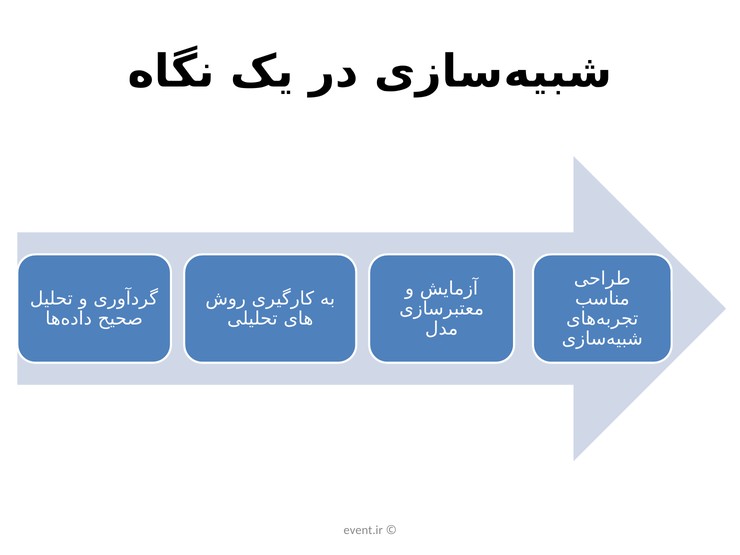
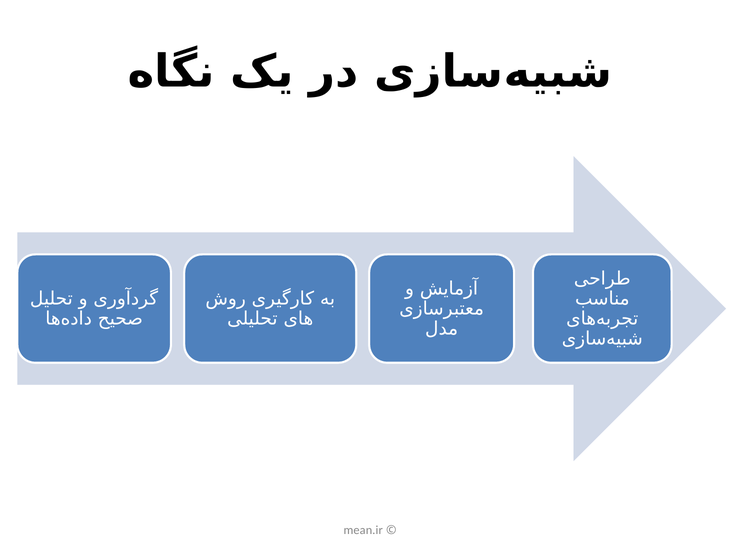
event.ir: event.ir -> mean.ir
